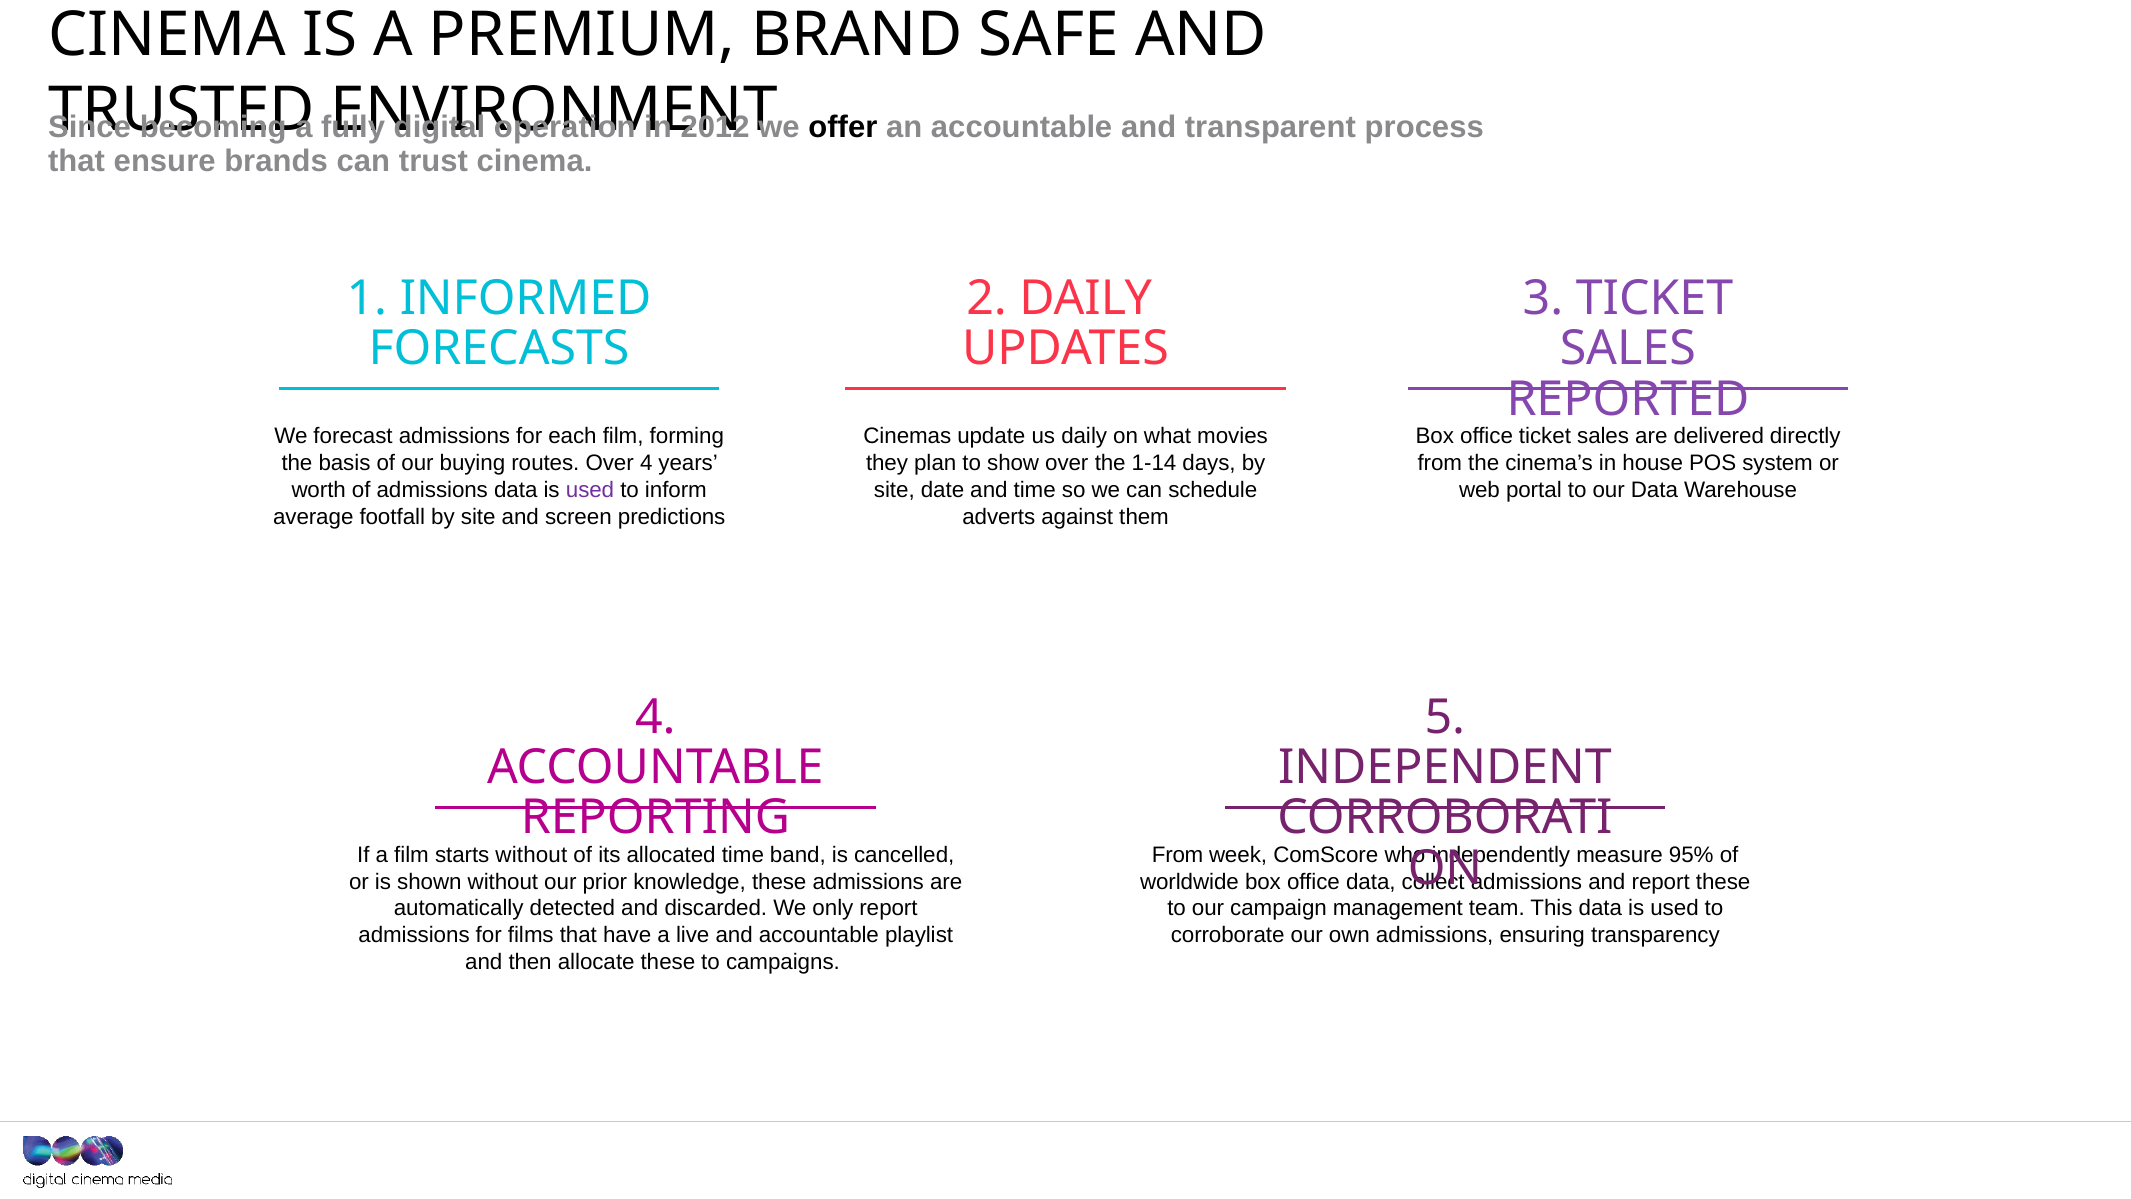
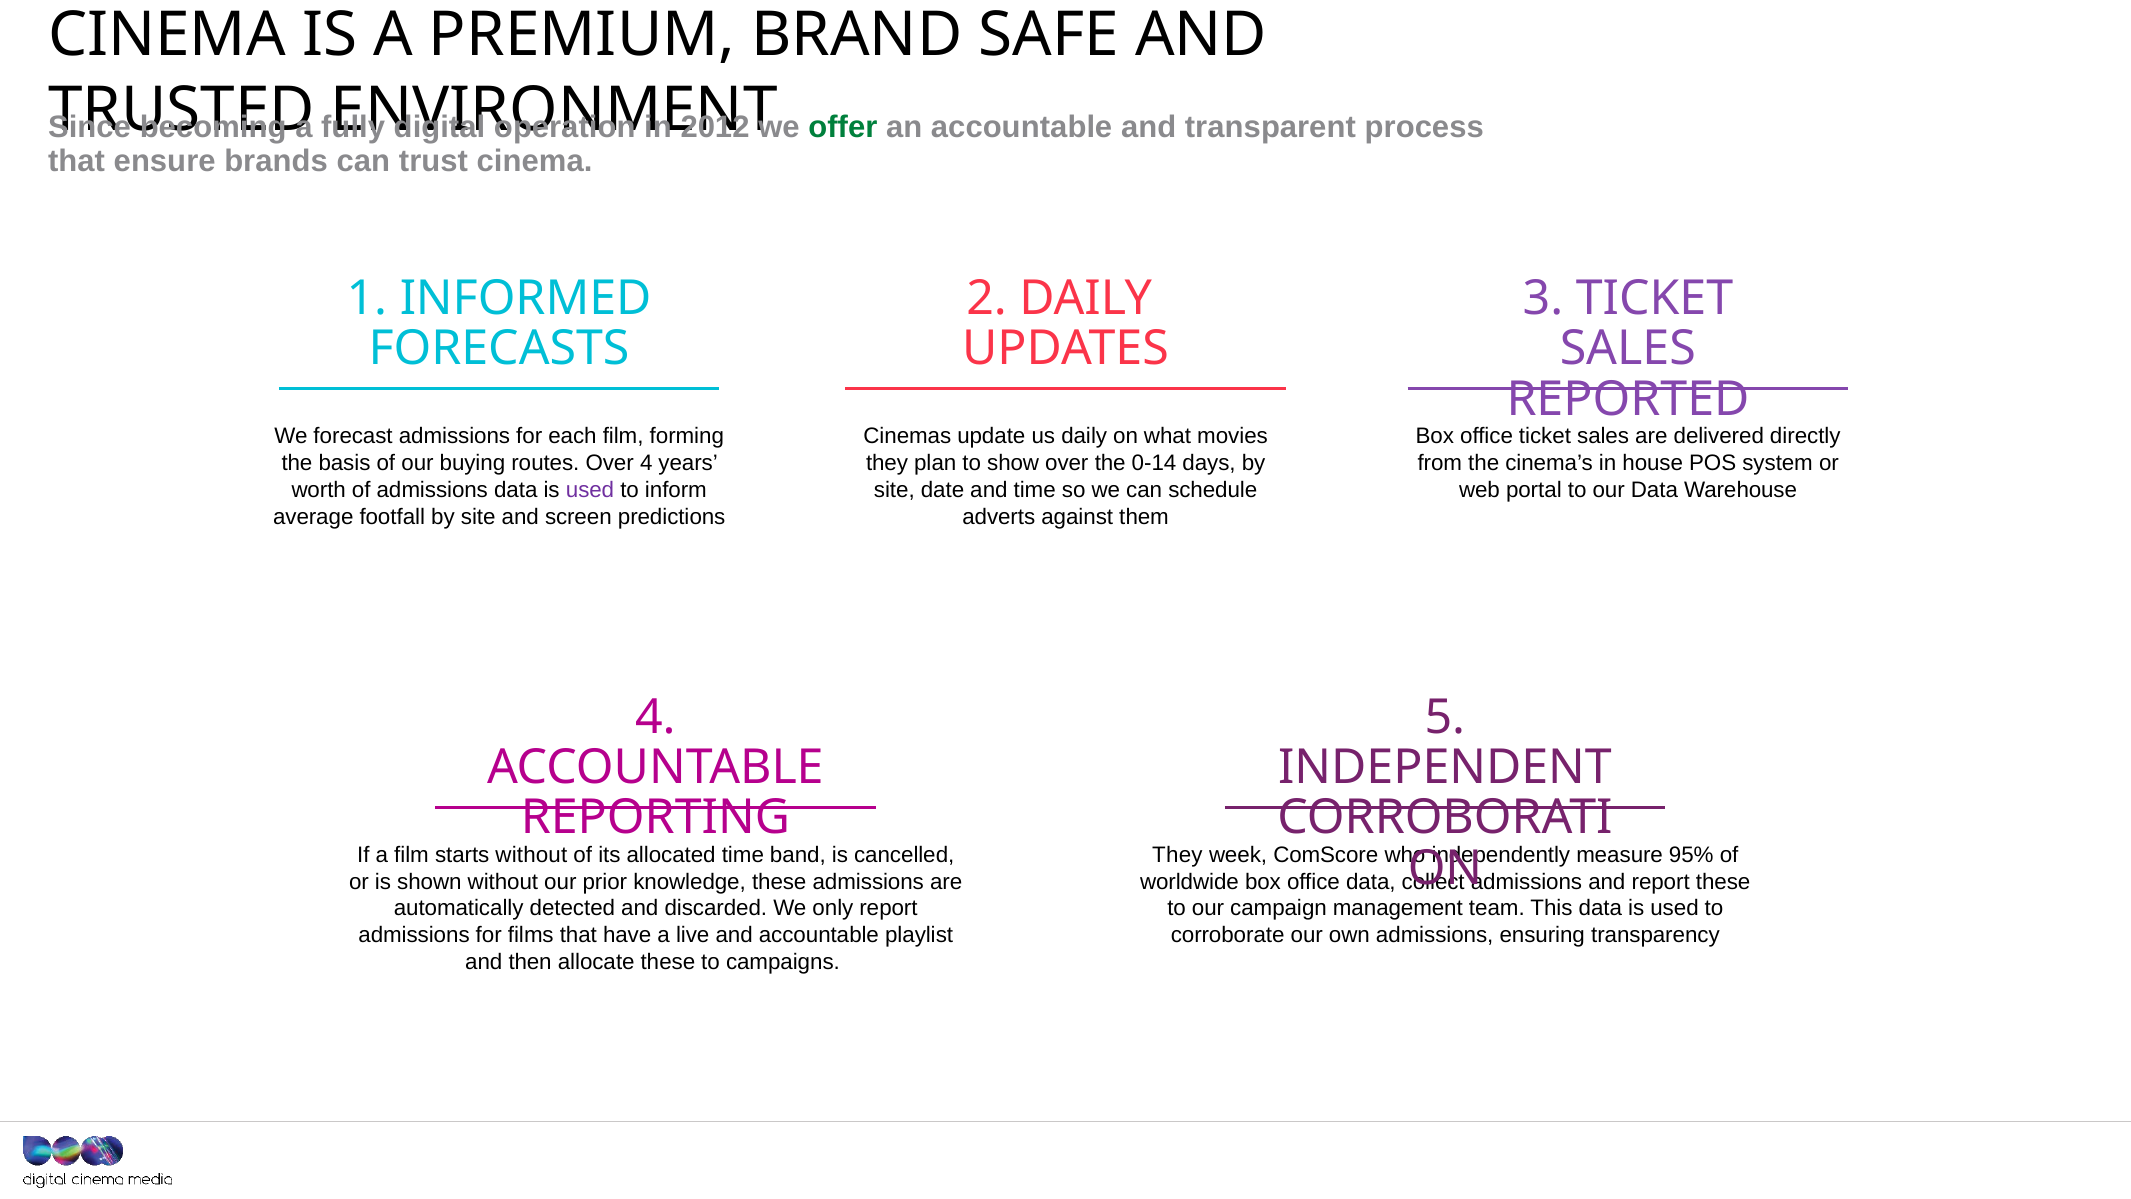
offer colour: black -> green
1-14: 1-14 -> 0-14
From at (1178, 855): From -> They
